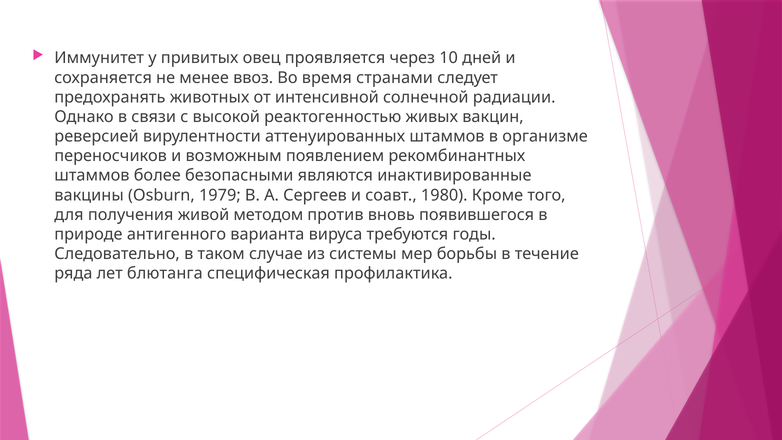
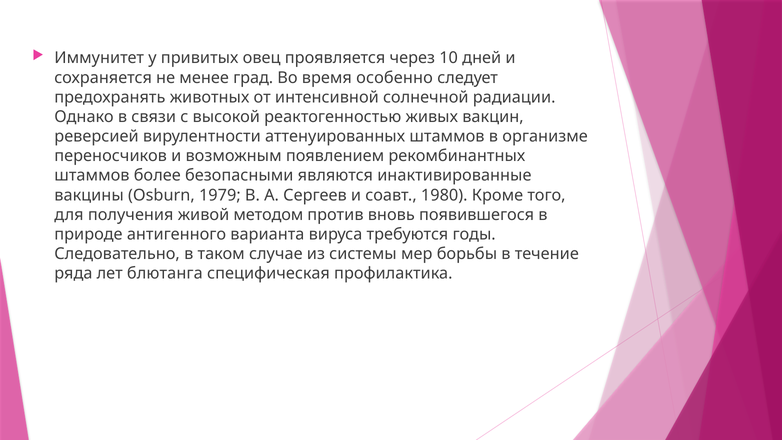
ввоз: ввоз -> град
странами: странами -> особенно
